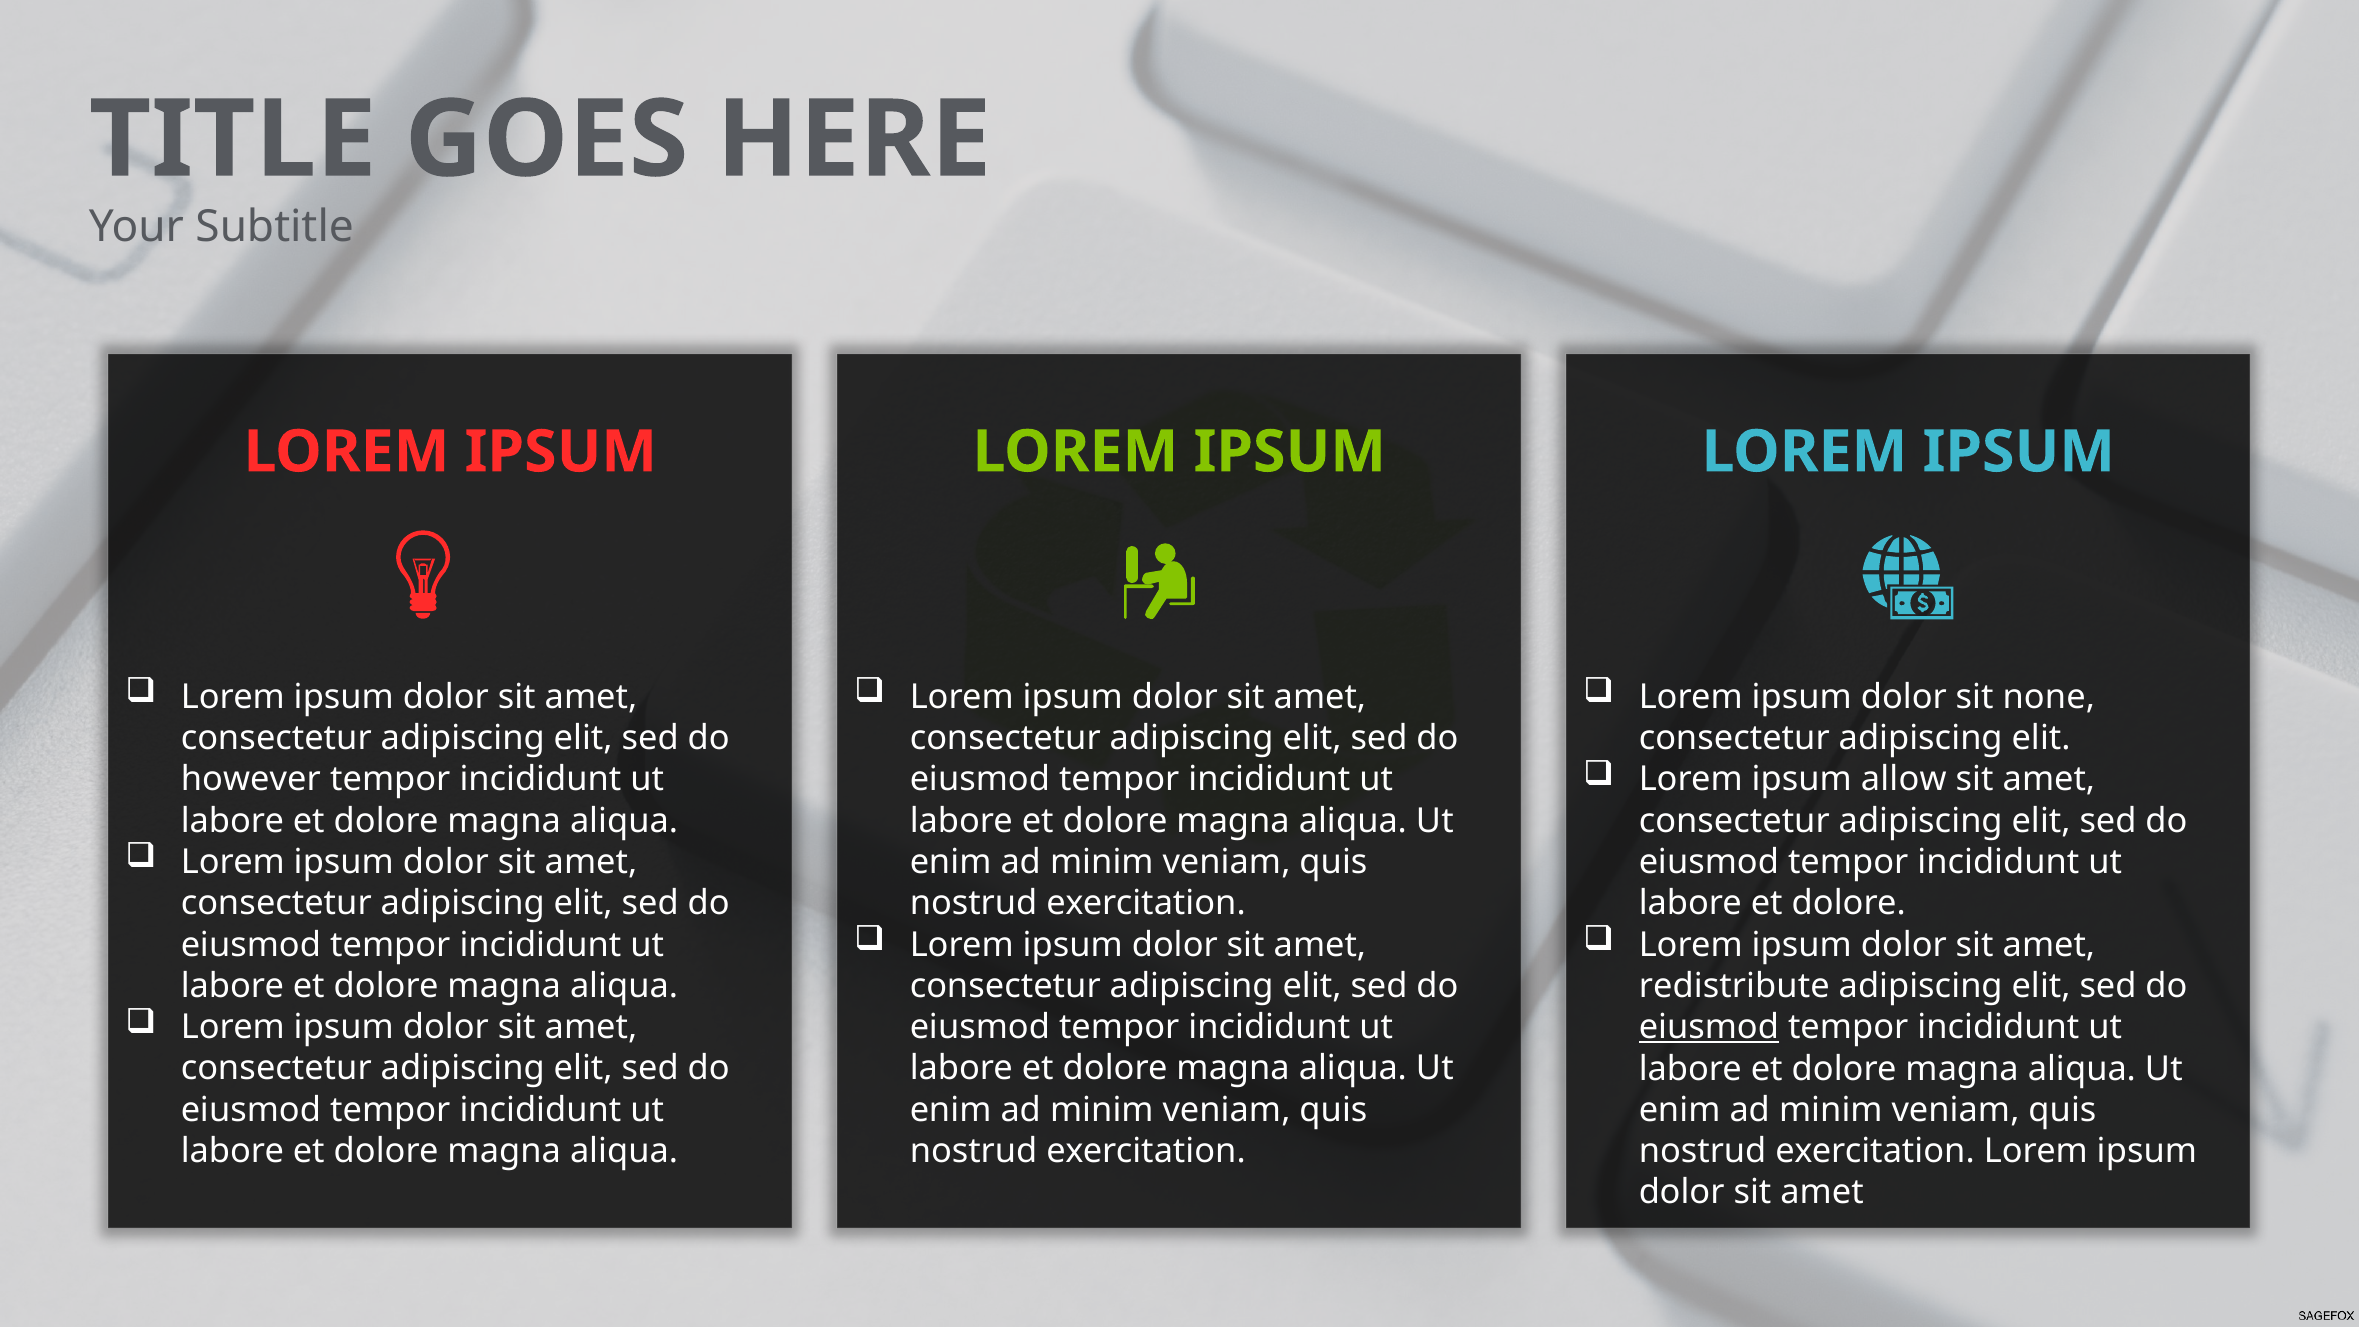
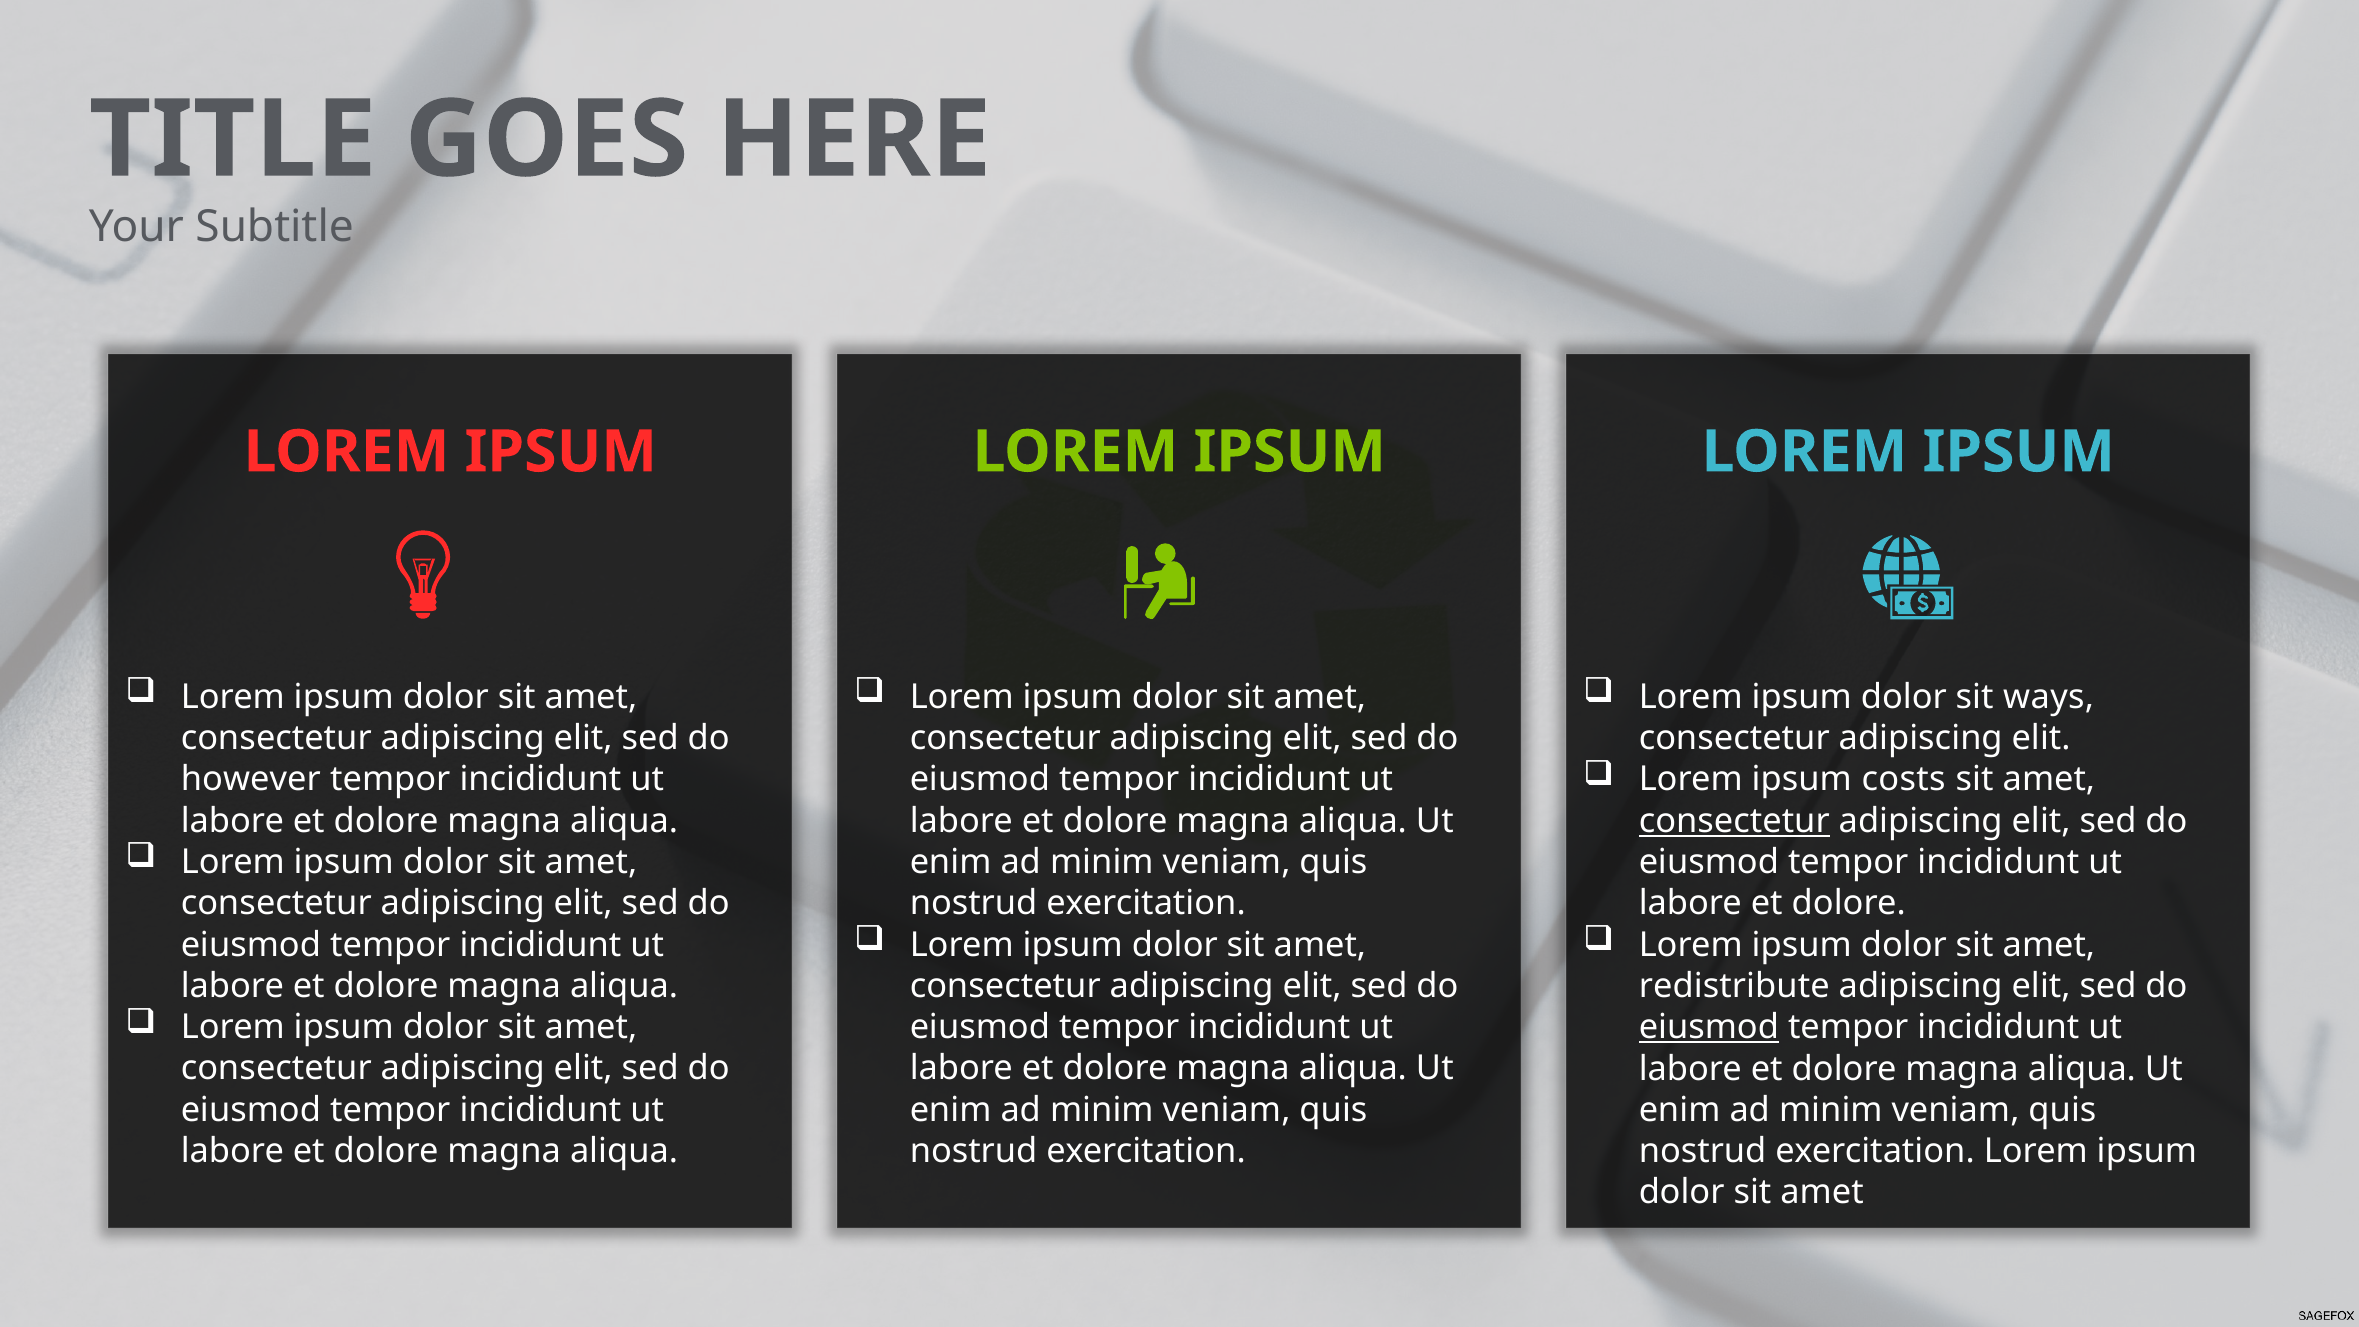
none: none -> ways
allow: allow -> costs
consectetur at (1734, 821) underline: none -> present
